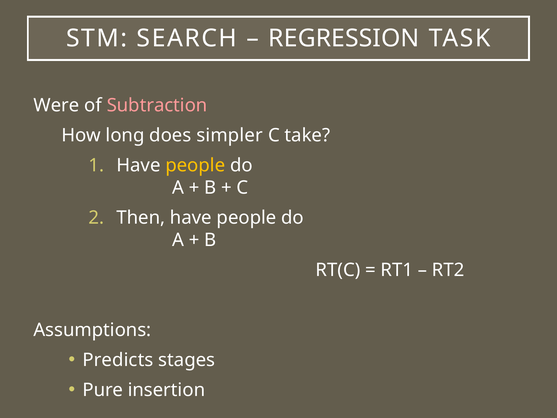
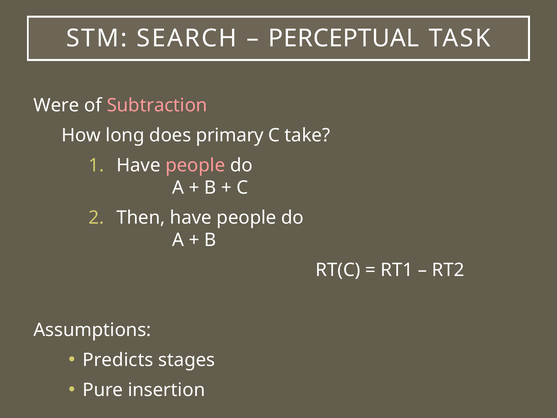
REGRESSION: REGRESSION -> PERCEPTUAL
simpler: simpler -> primary
people at (195, 165) colour: yellow -> pink
